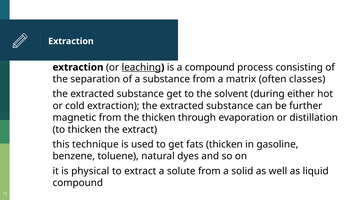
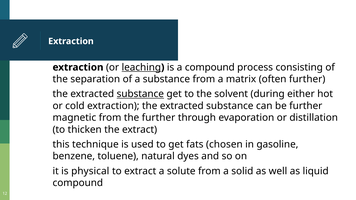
often classes: classes -> further
substance at (140, 94) underline: none -> present
the thicken: thicken -> further
fats thicken: thicken -> chosen
